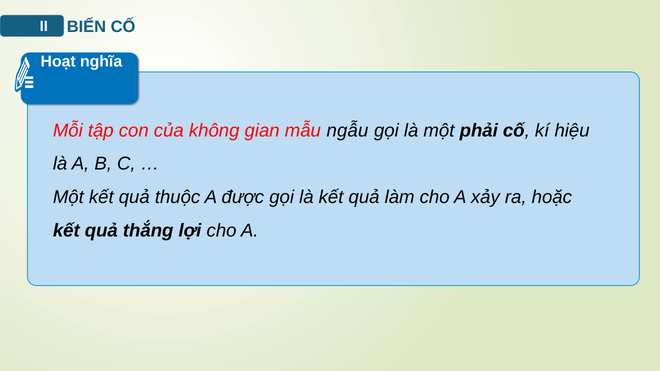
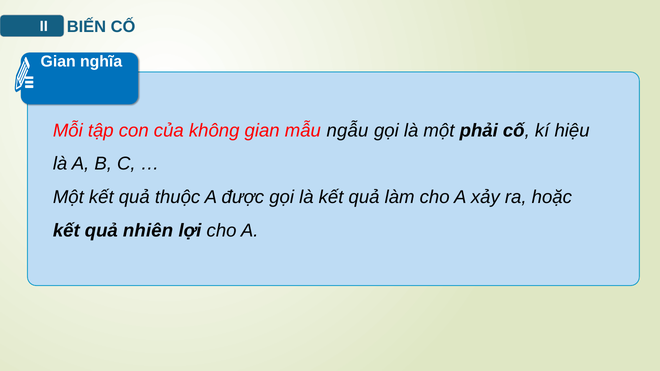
Hoạt at (58, 62): Hoạt -> Gian
thắng: thắng -> nhiên
